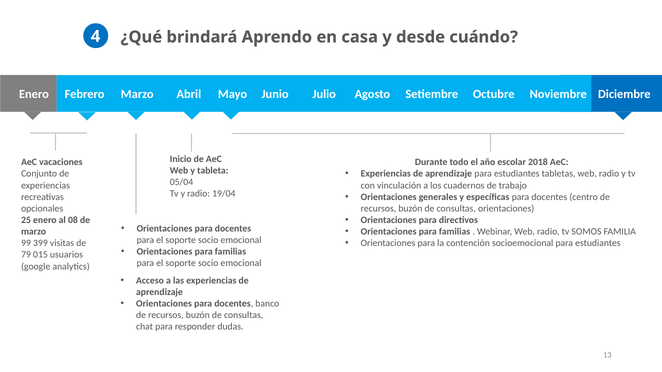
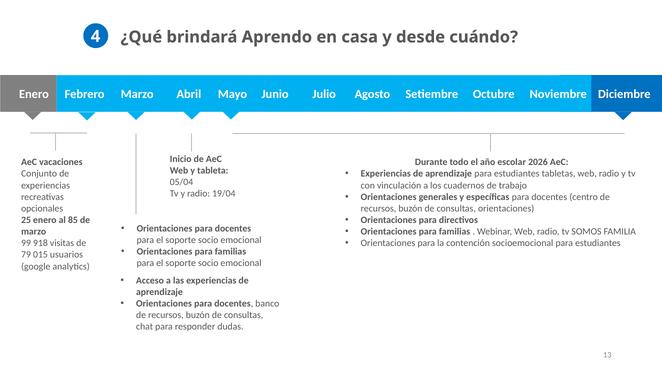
2018: 2018 -> 2026
08: 08 -> 85
399: 399 -> 918
